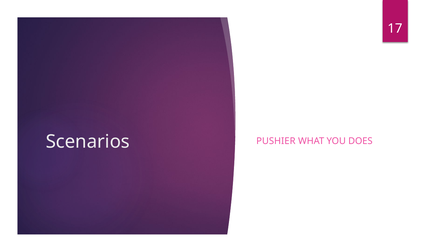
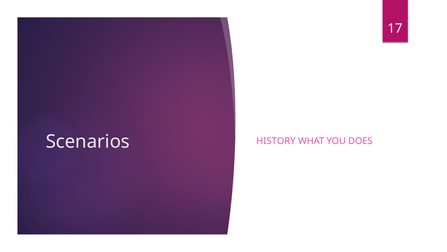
PUSHIER: PUSHIER -> HISTORY
